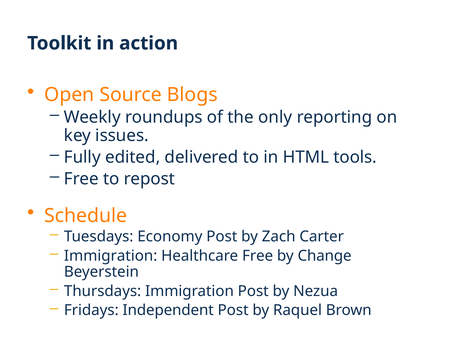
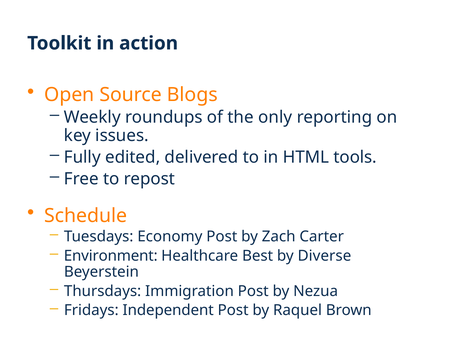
Immigration at (111, 256): Immigration -> Environment
Healthcare Free: Free -> Best
Change: Change -> Diverse
